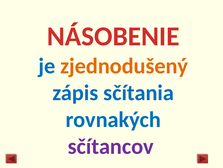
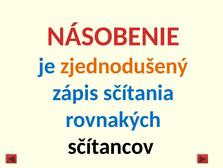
sčítancov colour: purple -> black
